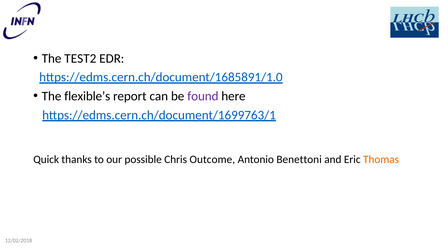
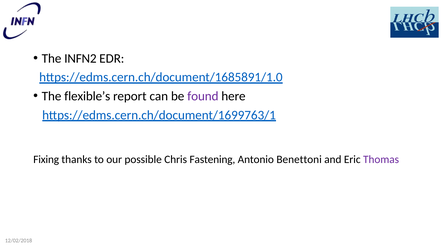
TEST2: TEST2 -> INFN2
Quick: Quick -> Fixing
Outcome: Outcome -> Fastening
Thomas colour: orange -> purple
